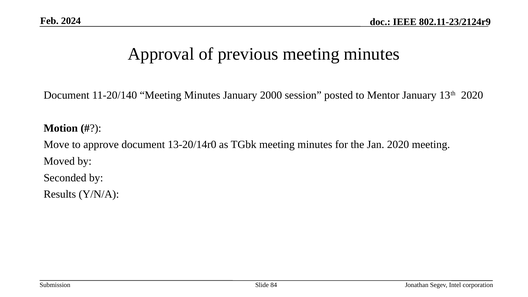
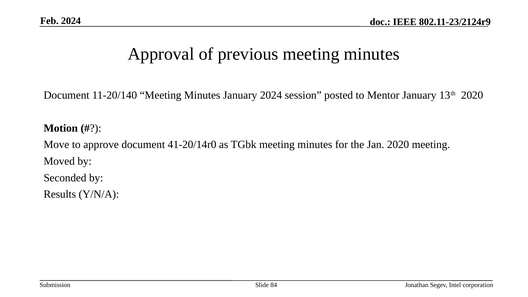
January 2000: 2000 -> 2024
13-20/14r0: 13-20/14r0 -> 41-20/14r0
